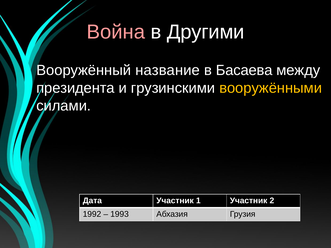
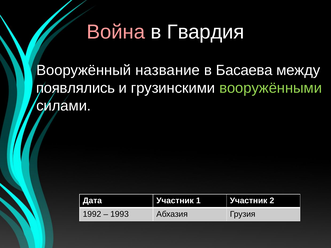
Другими: Другими -> Гвардия
президента: президента -> появлялись
вооружёнными colour: yellow -> light green
